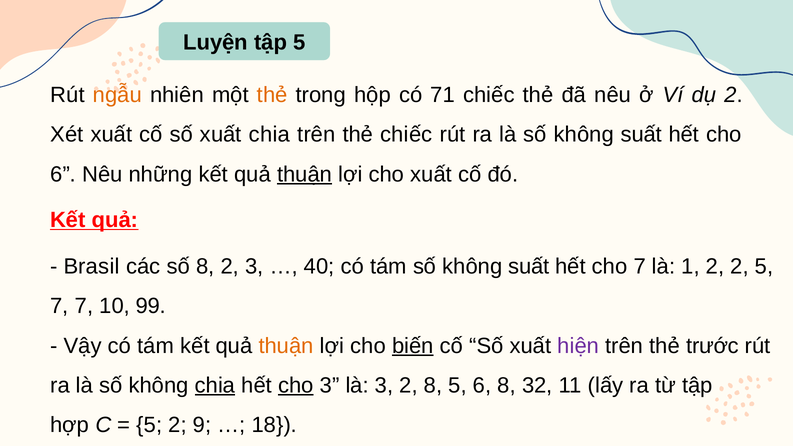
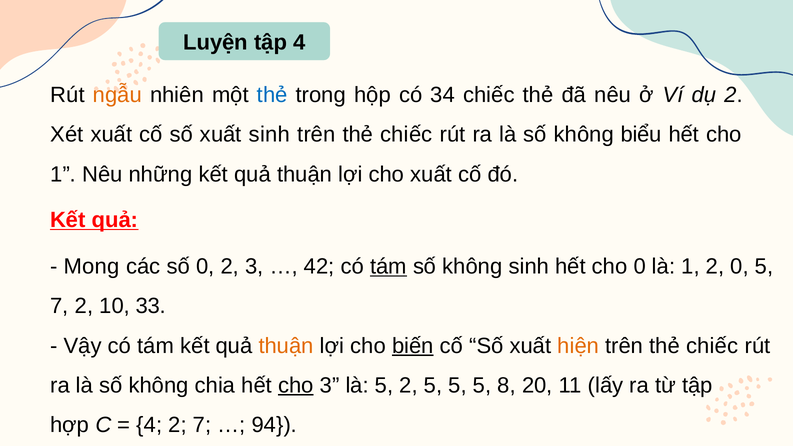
tập 5: 5 -> 4
thẻ at (272, 95) colour: orange -> blue
71: 71 -> 34
xuất chia: chia -> sinh
là số không suất: suất -> biểu
6 at (63, 174): 6 -> 1
thuận at (305, 174) underline: present -> none
Brasil: Brasil -> Mong
số 8: 8 -> 0
40: 40 -> 42
tám at (388, 267) underline: none -> present
suất at (529, 267): suất -> sinh
cho 7: 7 -> 0
2 2: 2 -> 0
7 7: 7 -> 2
99: 99 -> 33
hiện colour: purple -> orange
trước at (713, 346): trước -> chiếc
chia at (215, 385) underline: present -> none
là 3: 3 -> 5
2 8: 8 -> 5
6 at (482, 385): 6 -> 5
32: 32 -> 20
5 at (149, 425): 5 -> 4
2 9: 9 -> 7
18: 18 -> 94
